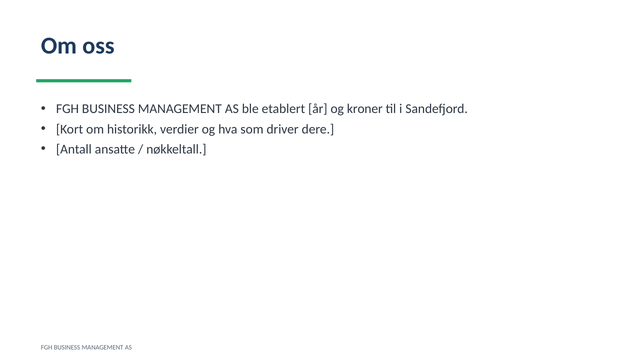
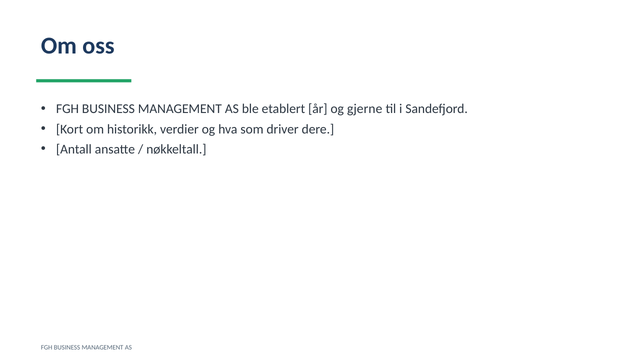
kroner: kroner -> gjerne
